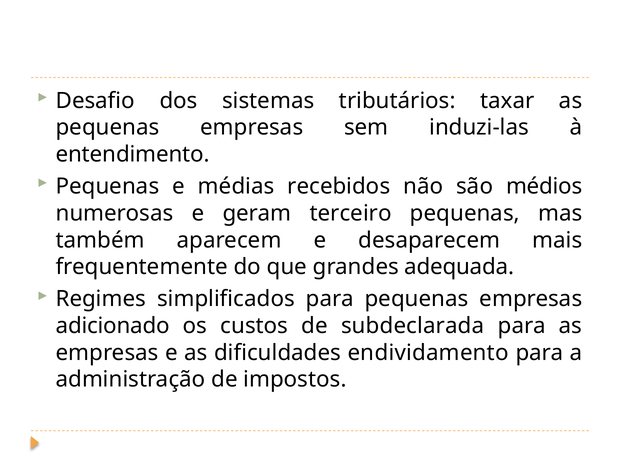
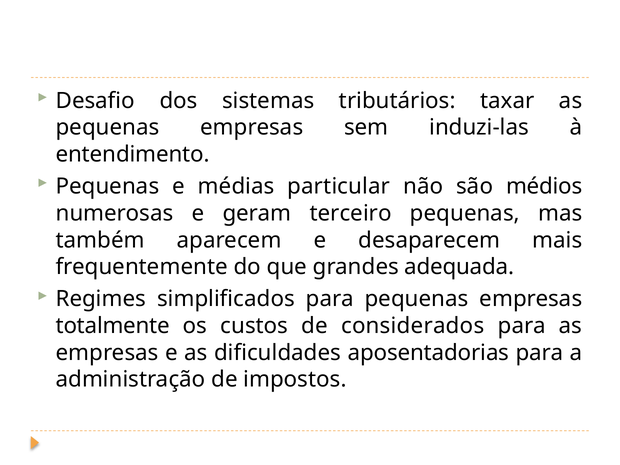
recebidos: recebidos -> particular
adicionado: adicionado -> totalmente
subdeclarada: subdeclarada -> considerados
endividamento: endividamento -> aposentadorias
